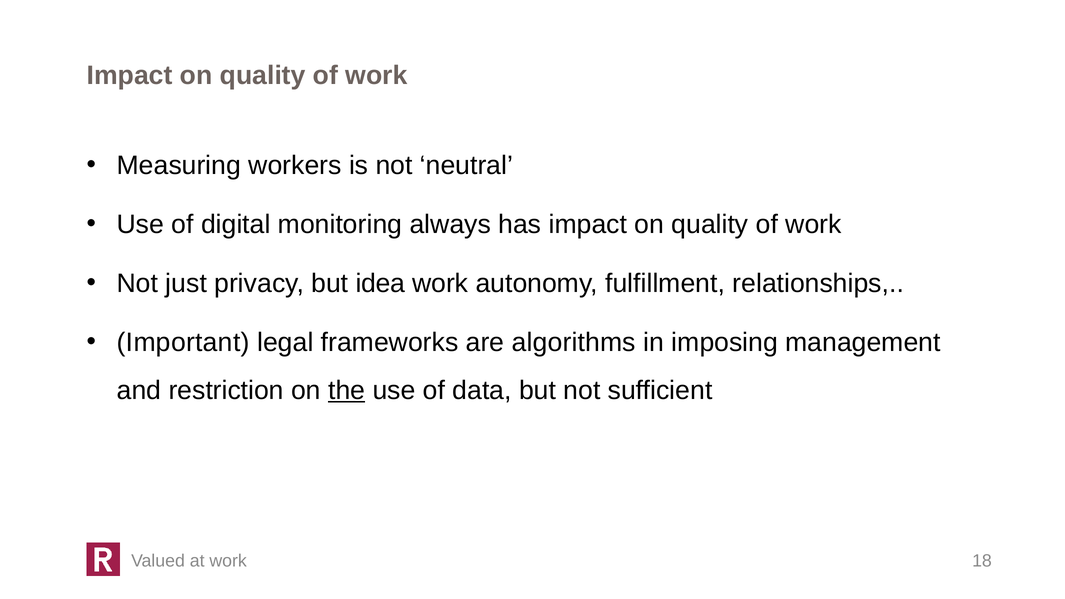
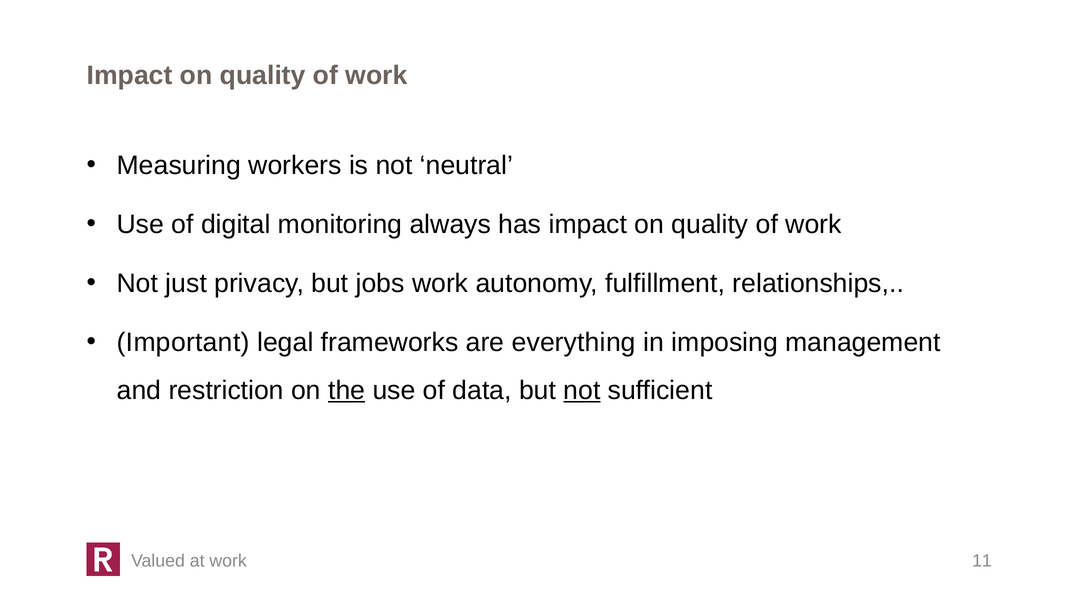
idea: idea -> jobs
algorithms: algorithms -> everything
not at (582, 390) underline: none -> present
18: 18 -> 11
